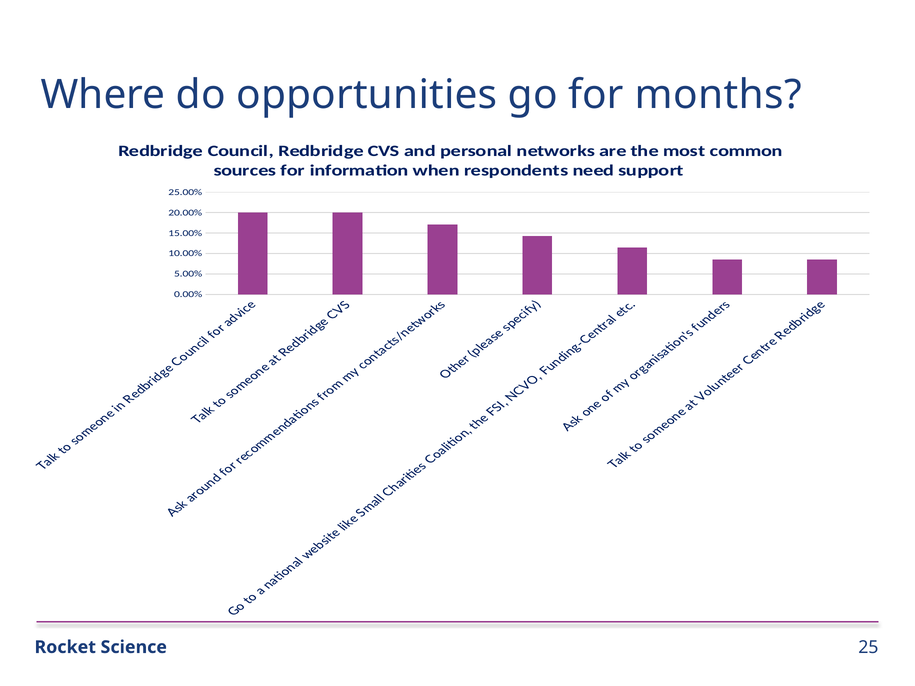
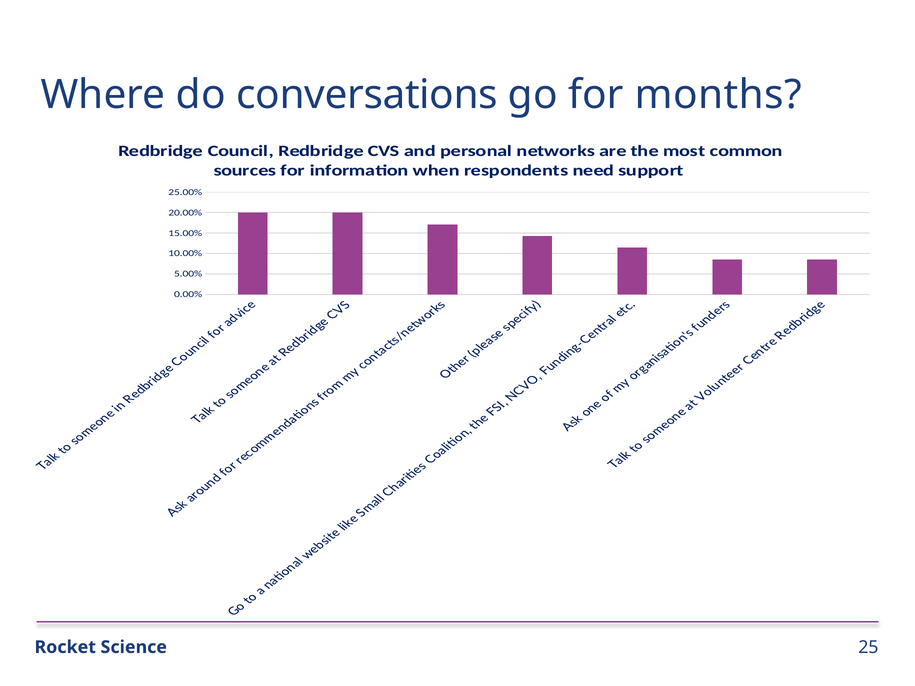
opportunities: opportunities -> conversations
